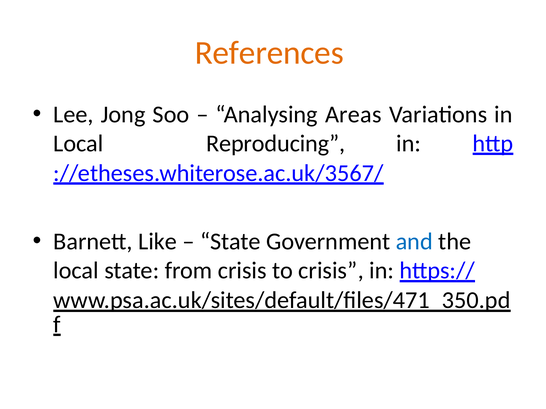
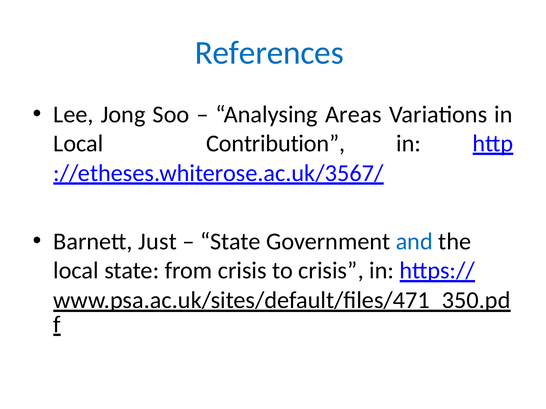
References colour: orange -> blue
Reproducing: Reproducing -> Contribution
Like: Like -> Just
